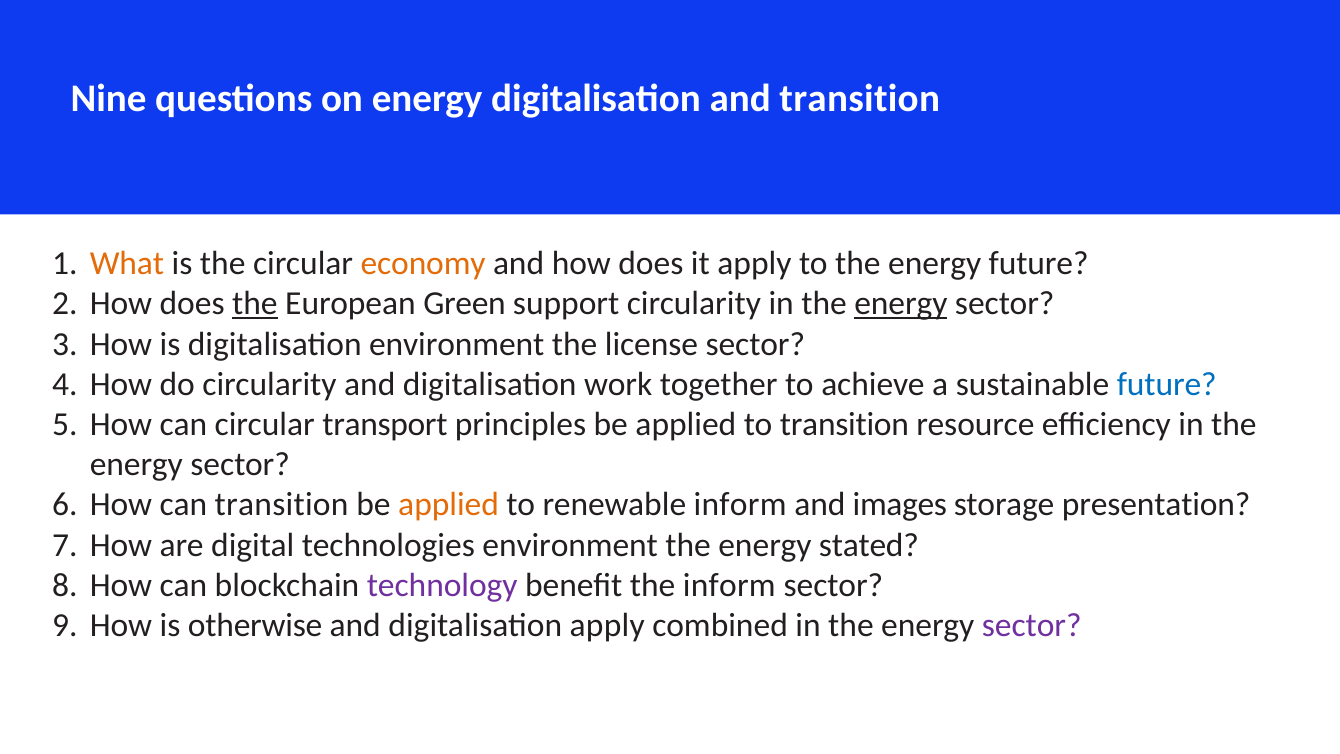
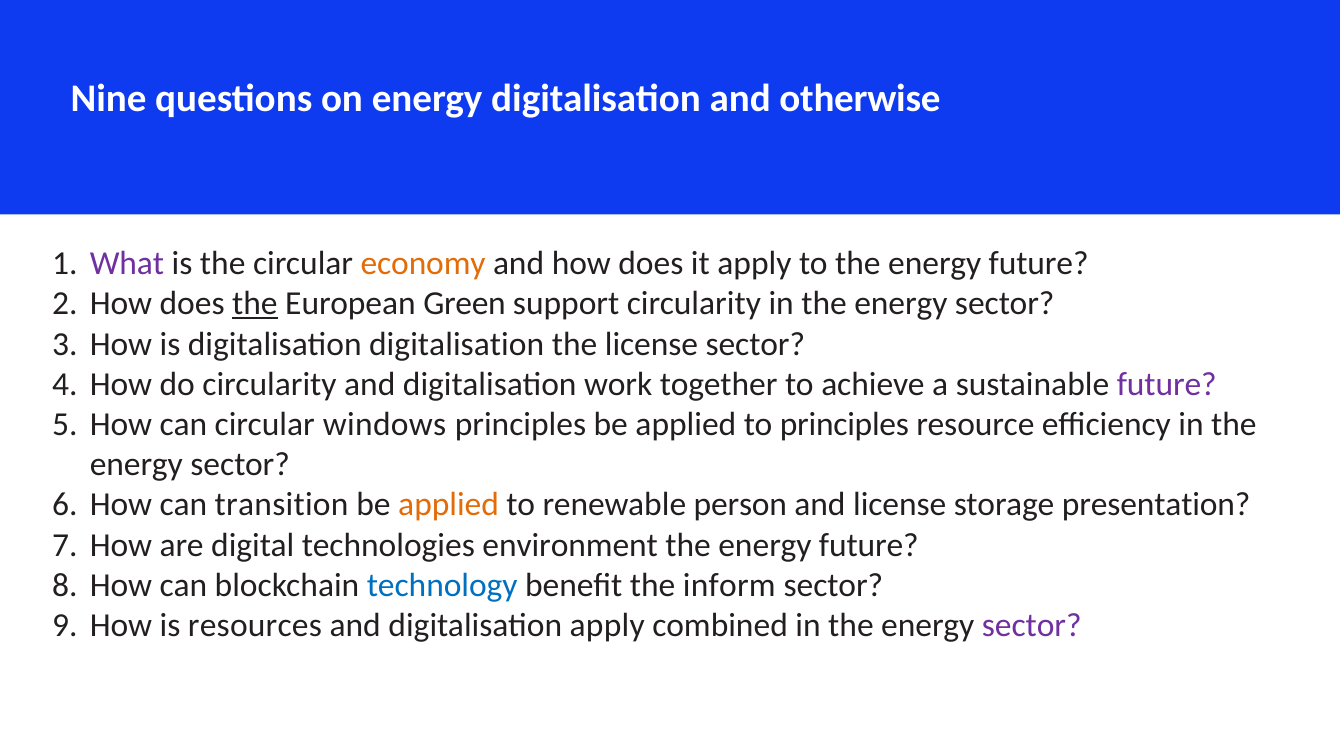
and transition: transition -> otherwise
What colour: orange -> purple
energy at (901, 304) underline: present -> none
digitalisation environment: environment -> digitalisation
future at (1167, 384) colour: blue -> purple
transport: transport -> windows
to transition: transition -> principles
renewable inform: inform -> person
and images: images -> license
stated at (869, 545): stated -> future
technology colour: purple -> blue
otherwise: otherwise -> resources
